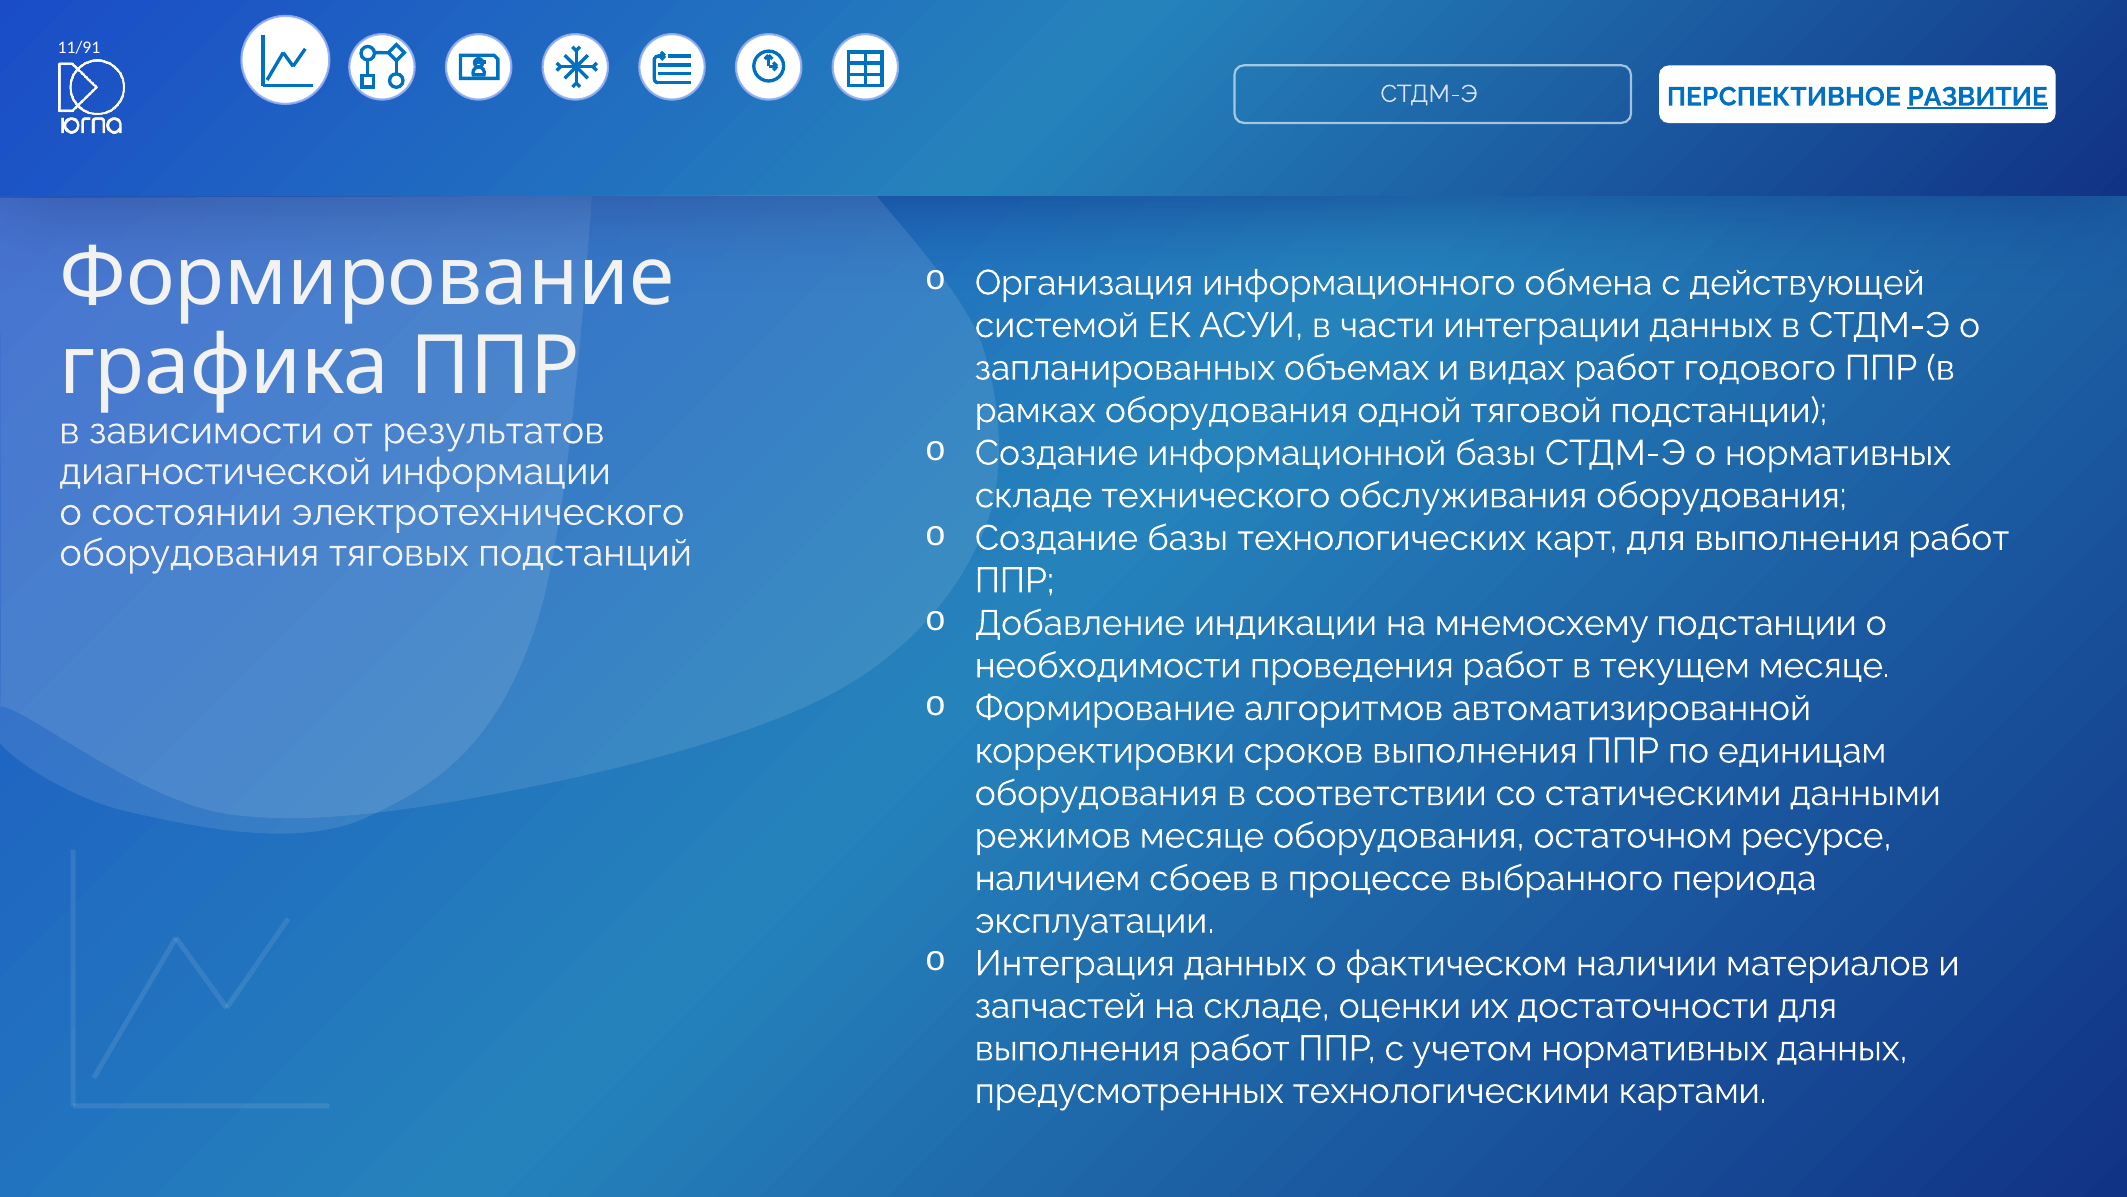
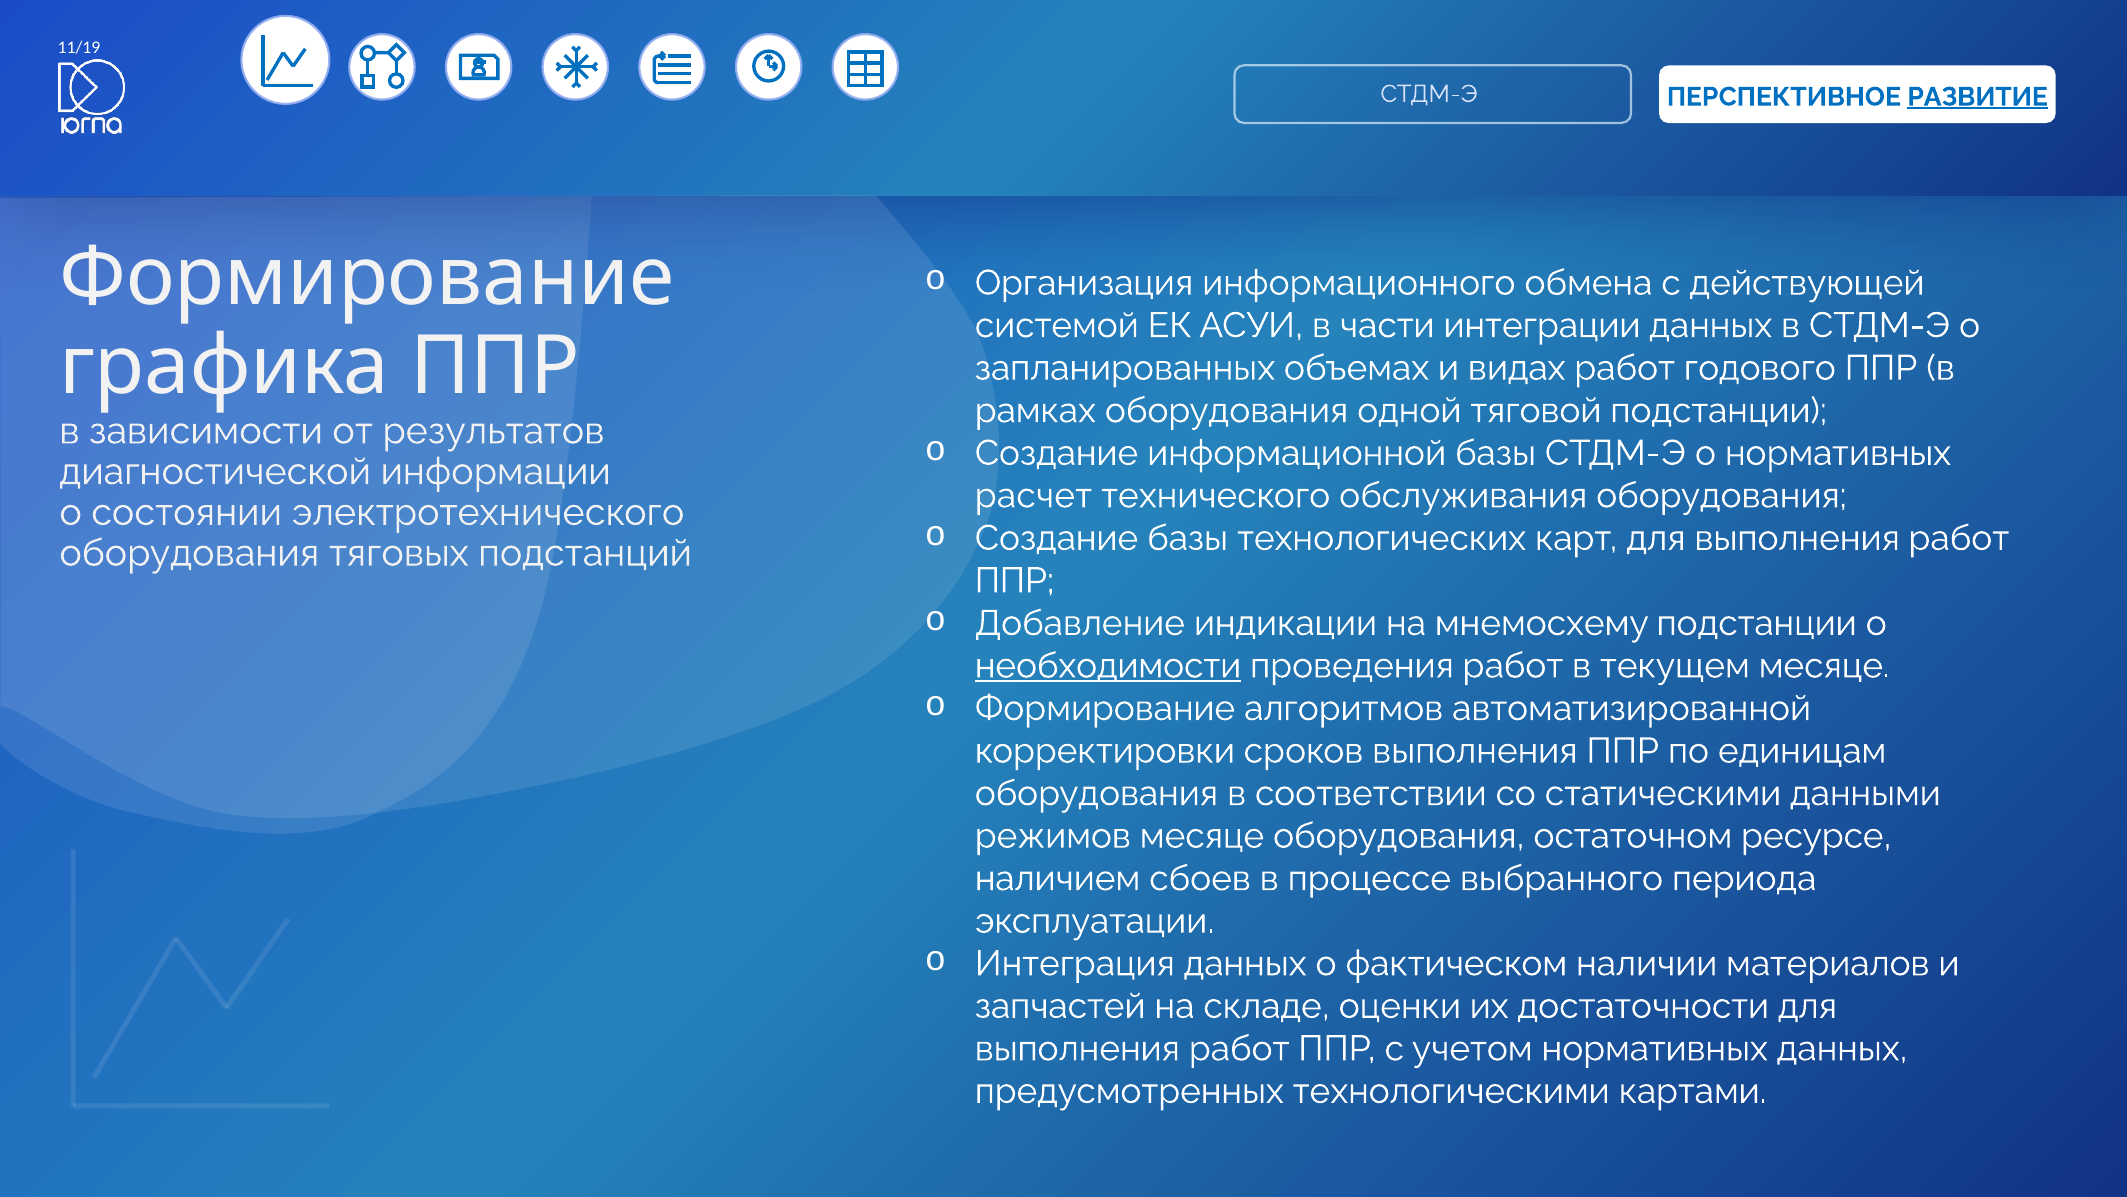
11/91: 11/91 -> 11/19
складе at (1034, 495): складе -> расчет
необходимости underline: none -> present
